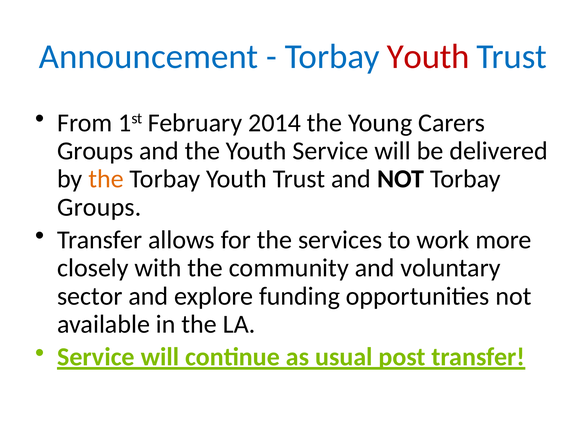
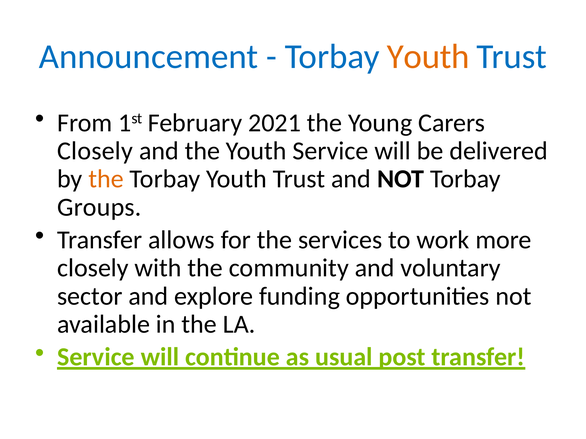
Youth at (428, 57) colour: red -> orange
2014: 2014 -> 2021
Groups at (95, 151): Groups -> Closely
